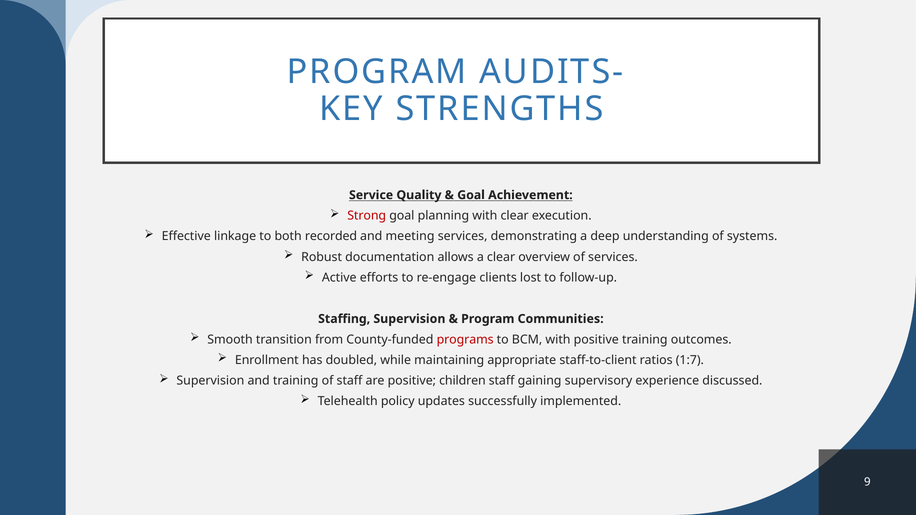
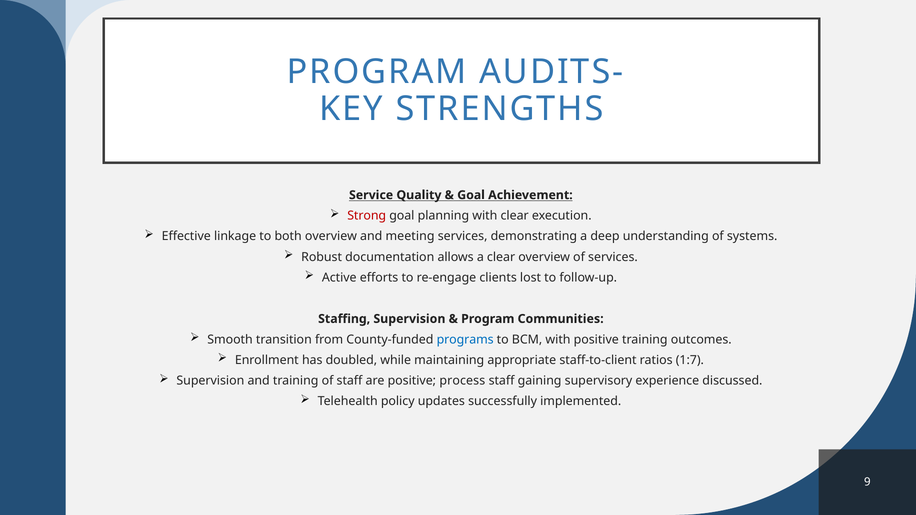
both recorded: recorded -> overview
programs colour: red -> blue
children: children -> process
